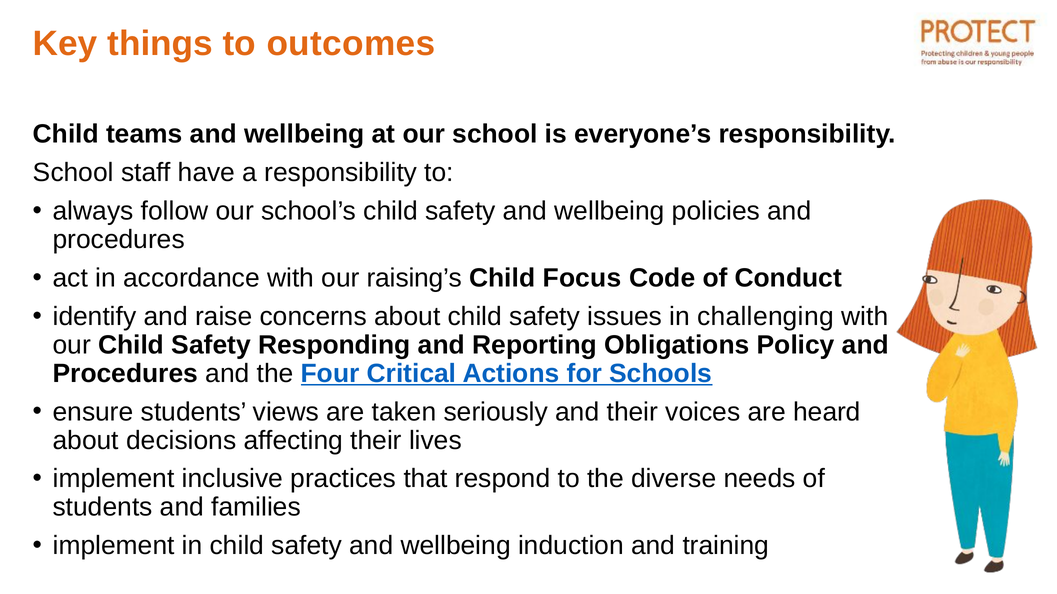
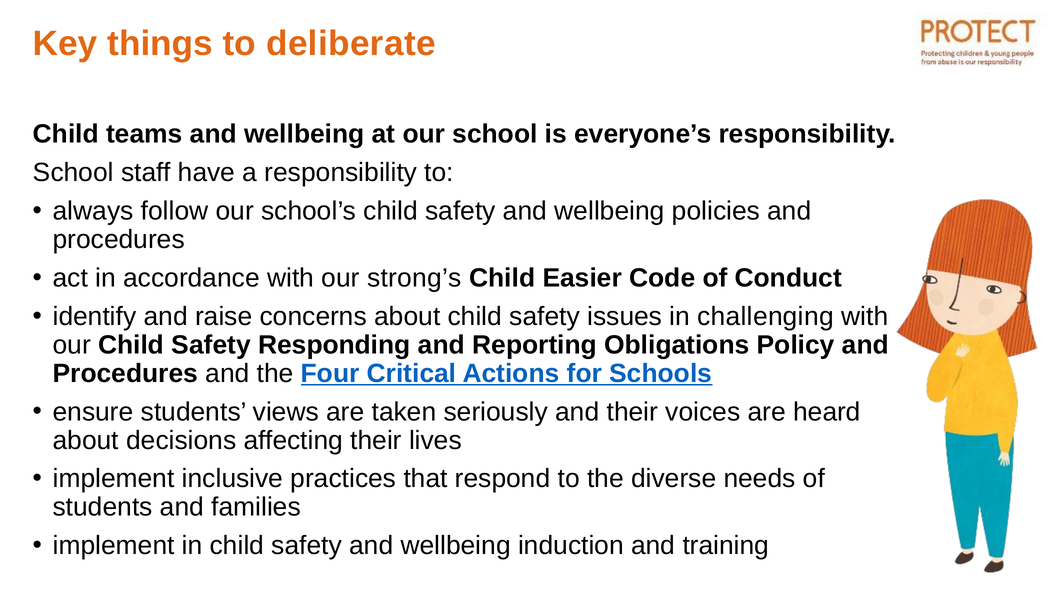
outcomes: outcomes -> deliberate
raising’s: raising’s -> strong’s
Focus: Focus -> Easier
